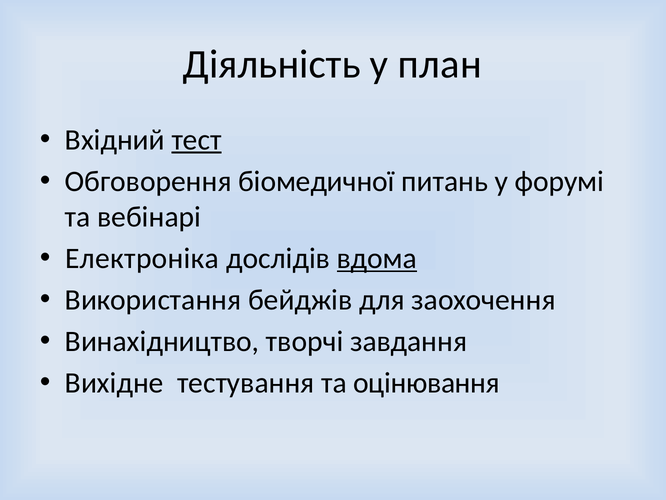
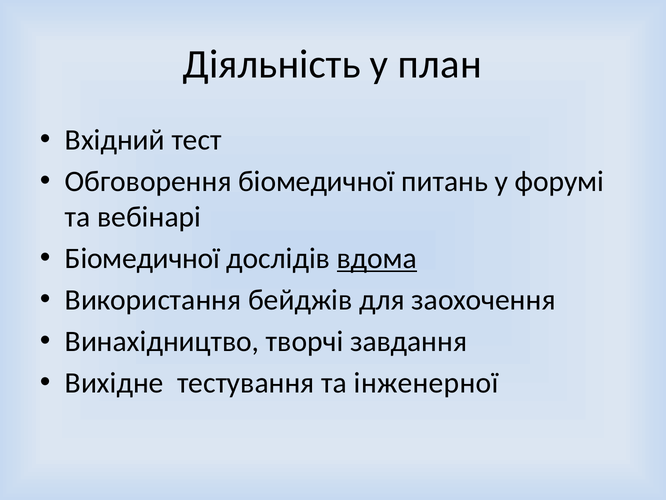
тест underline: present -> none
Електроніка at (142, 258): Електроніка -> Біомедичної
оцінювання: оцінювання -> інженерної
